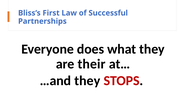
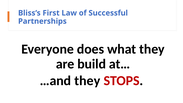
their: their -> build
